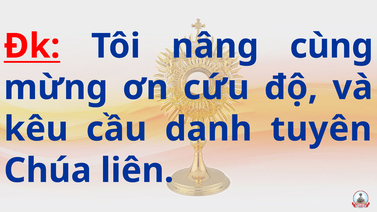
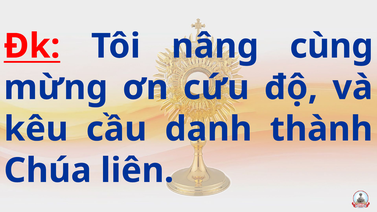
tuyên: tuyên -> thành
